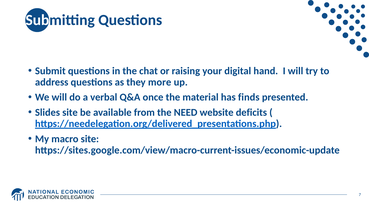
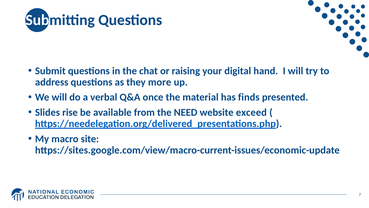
Slides site: site -> rise
deficits: deficits -> exceed
